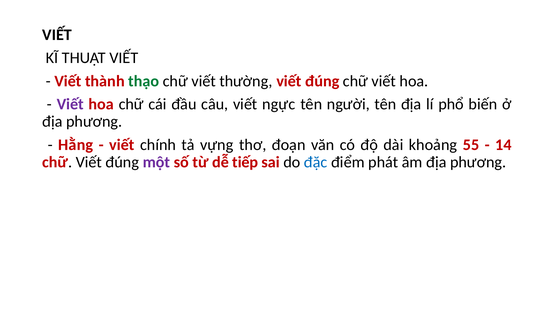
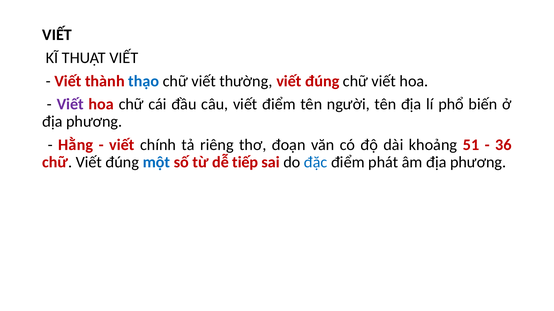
thạo colour: green -> blue
viết ngực: ngực -> điểm
vựng: vựng -> riêng
55: 55 -> 51
14: 14 -> 36
một colour: purple -> blue
